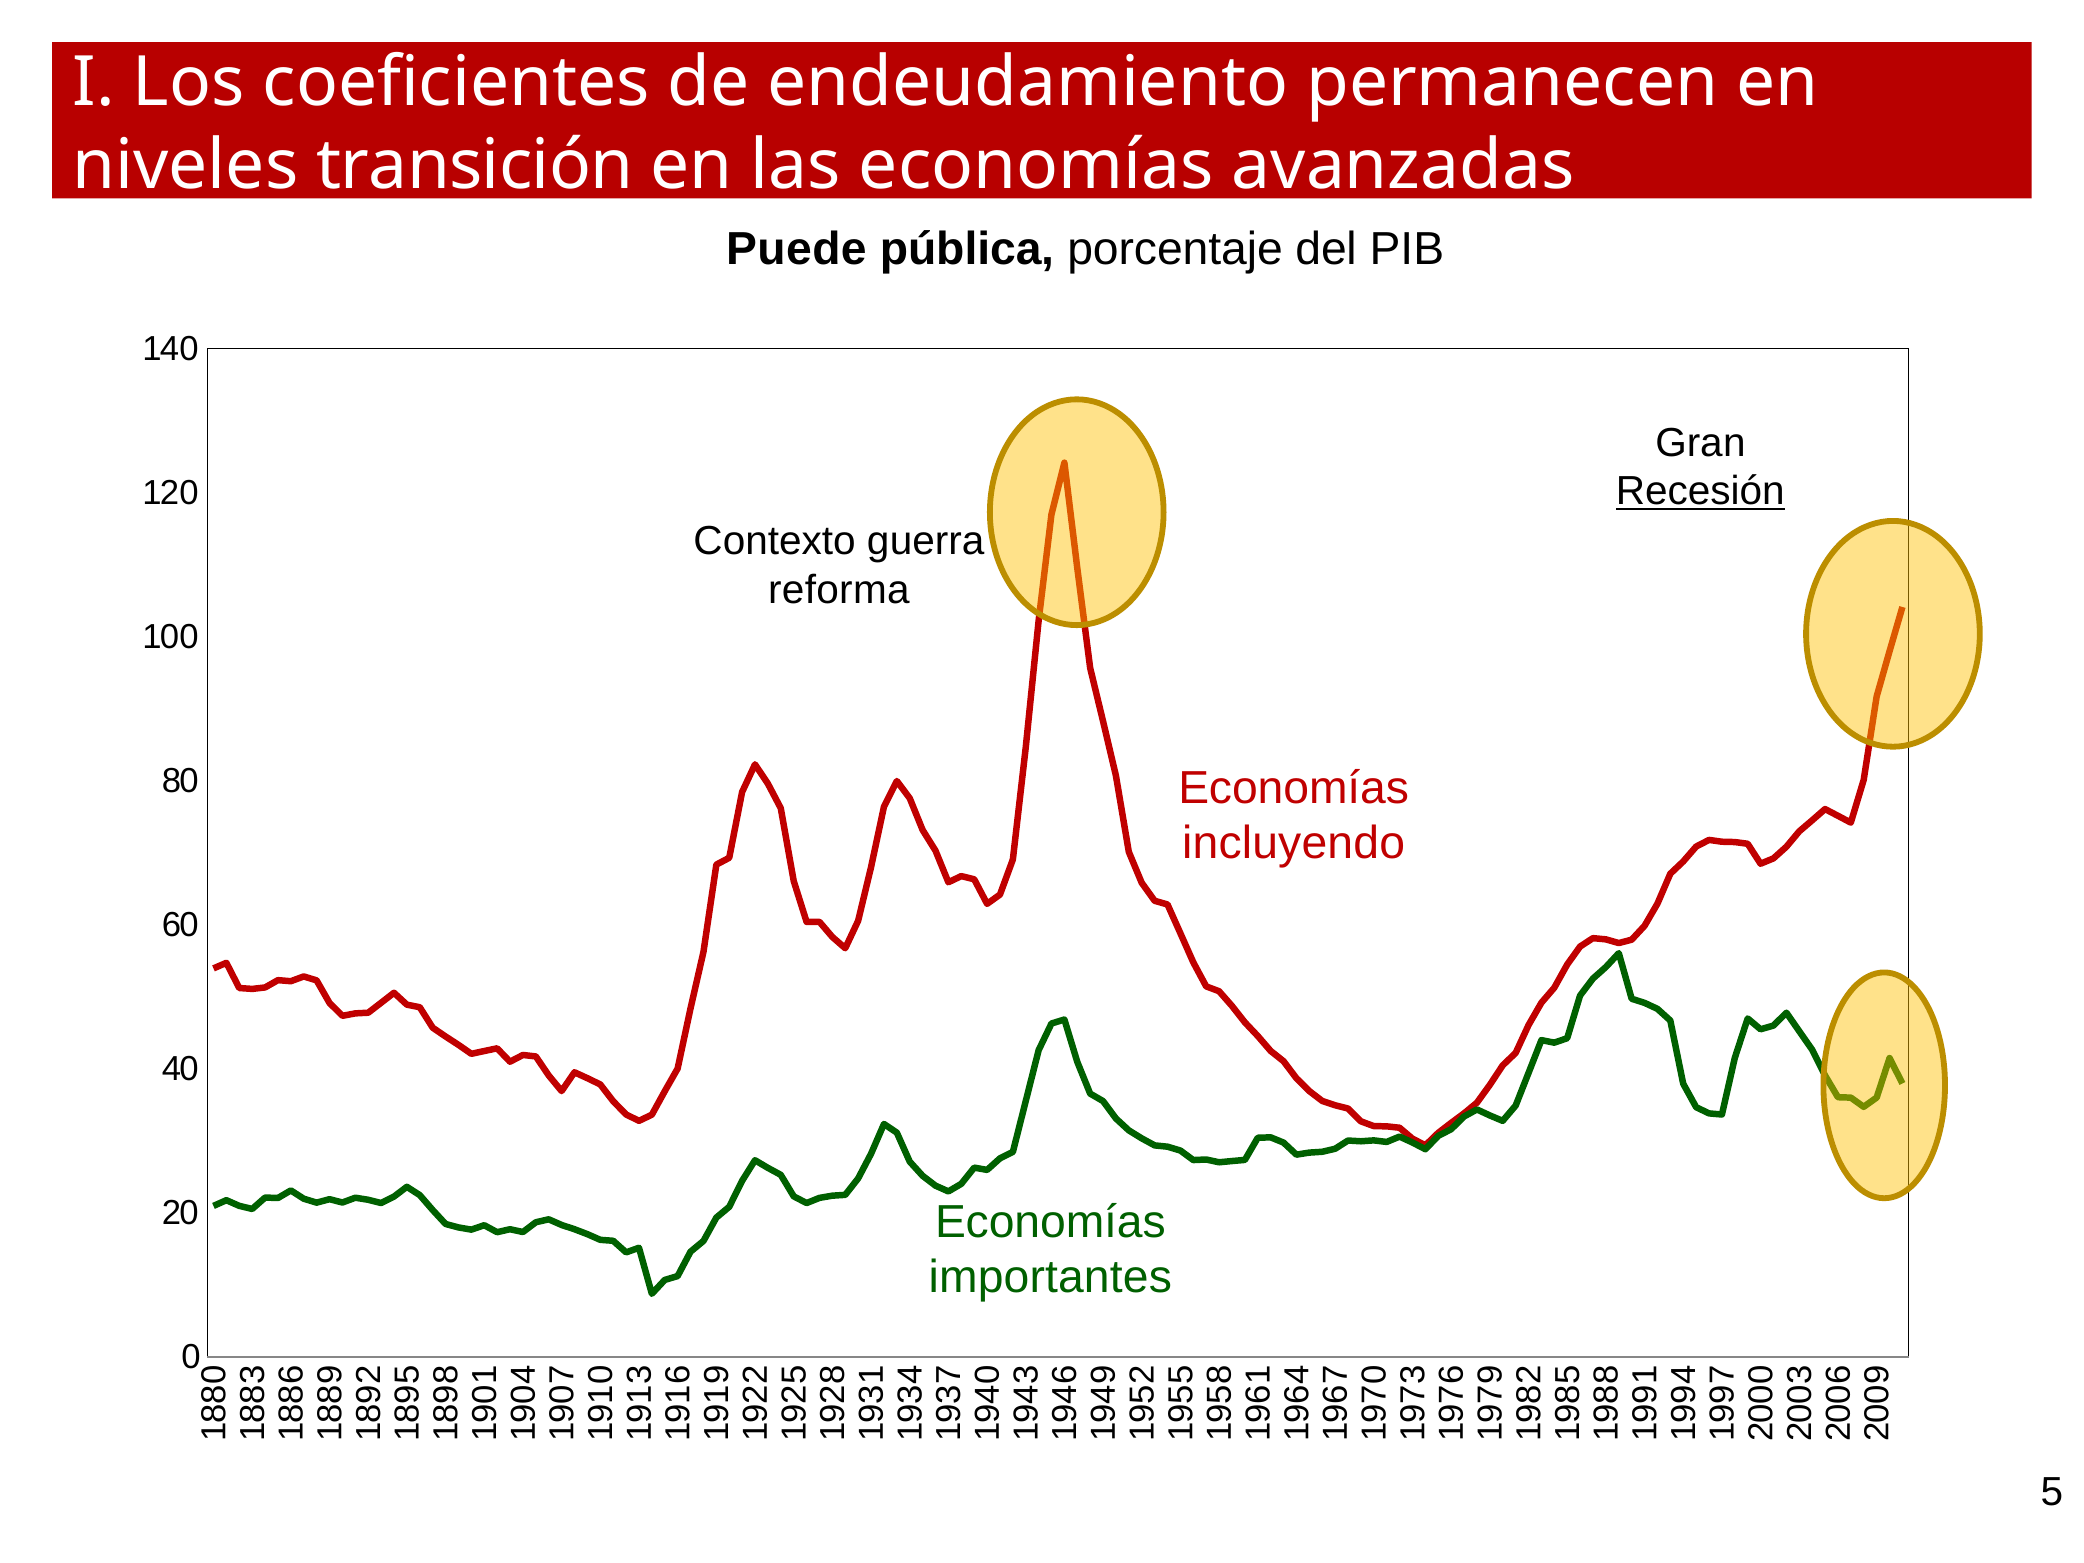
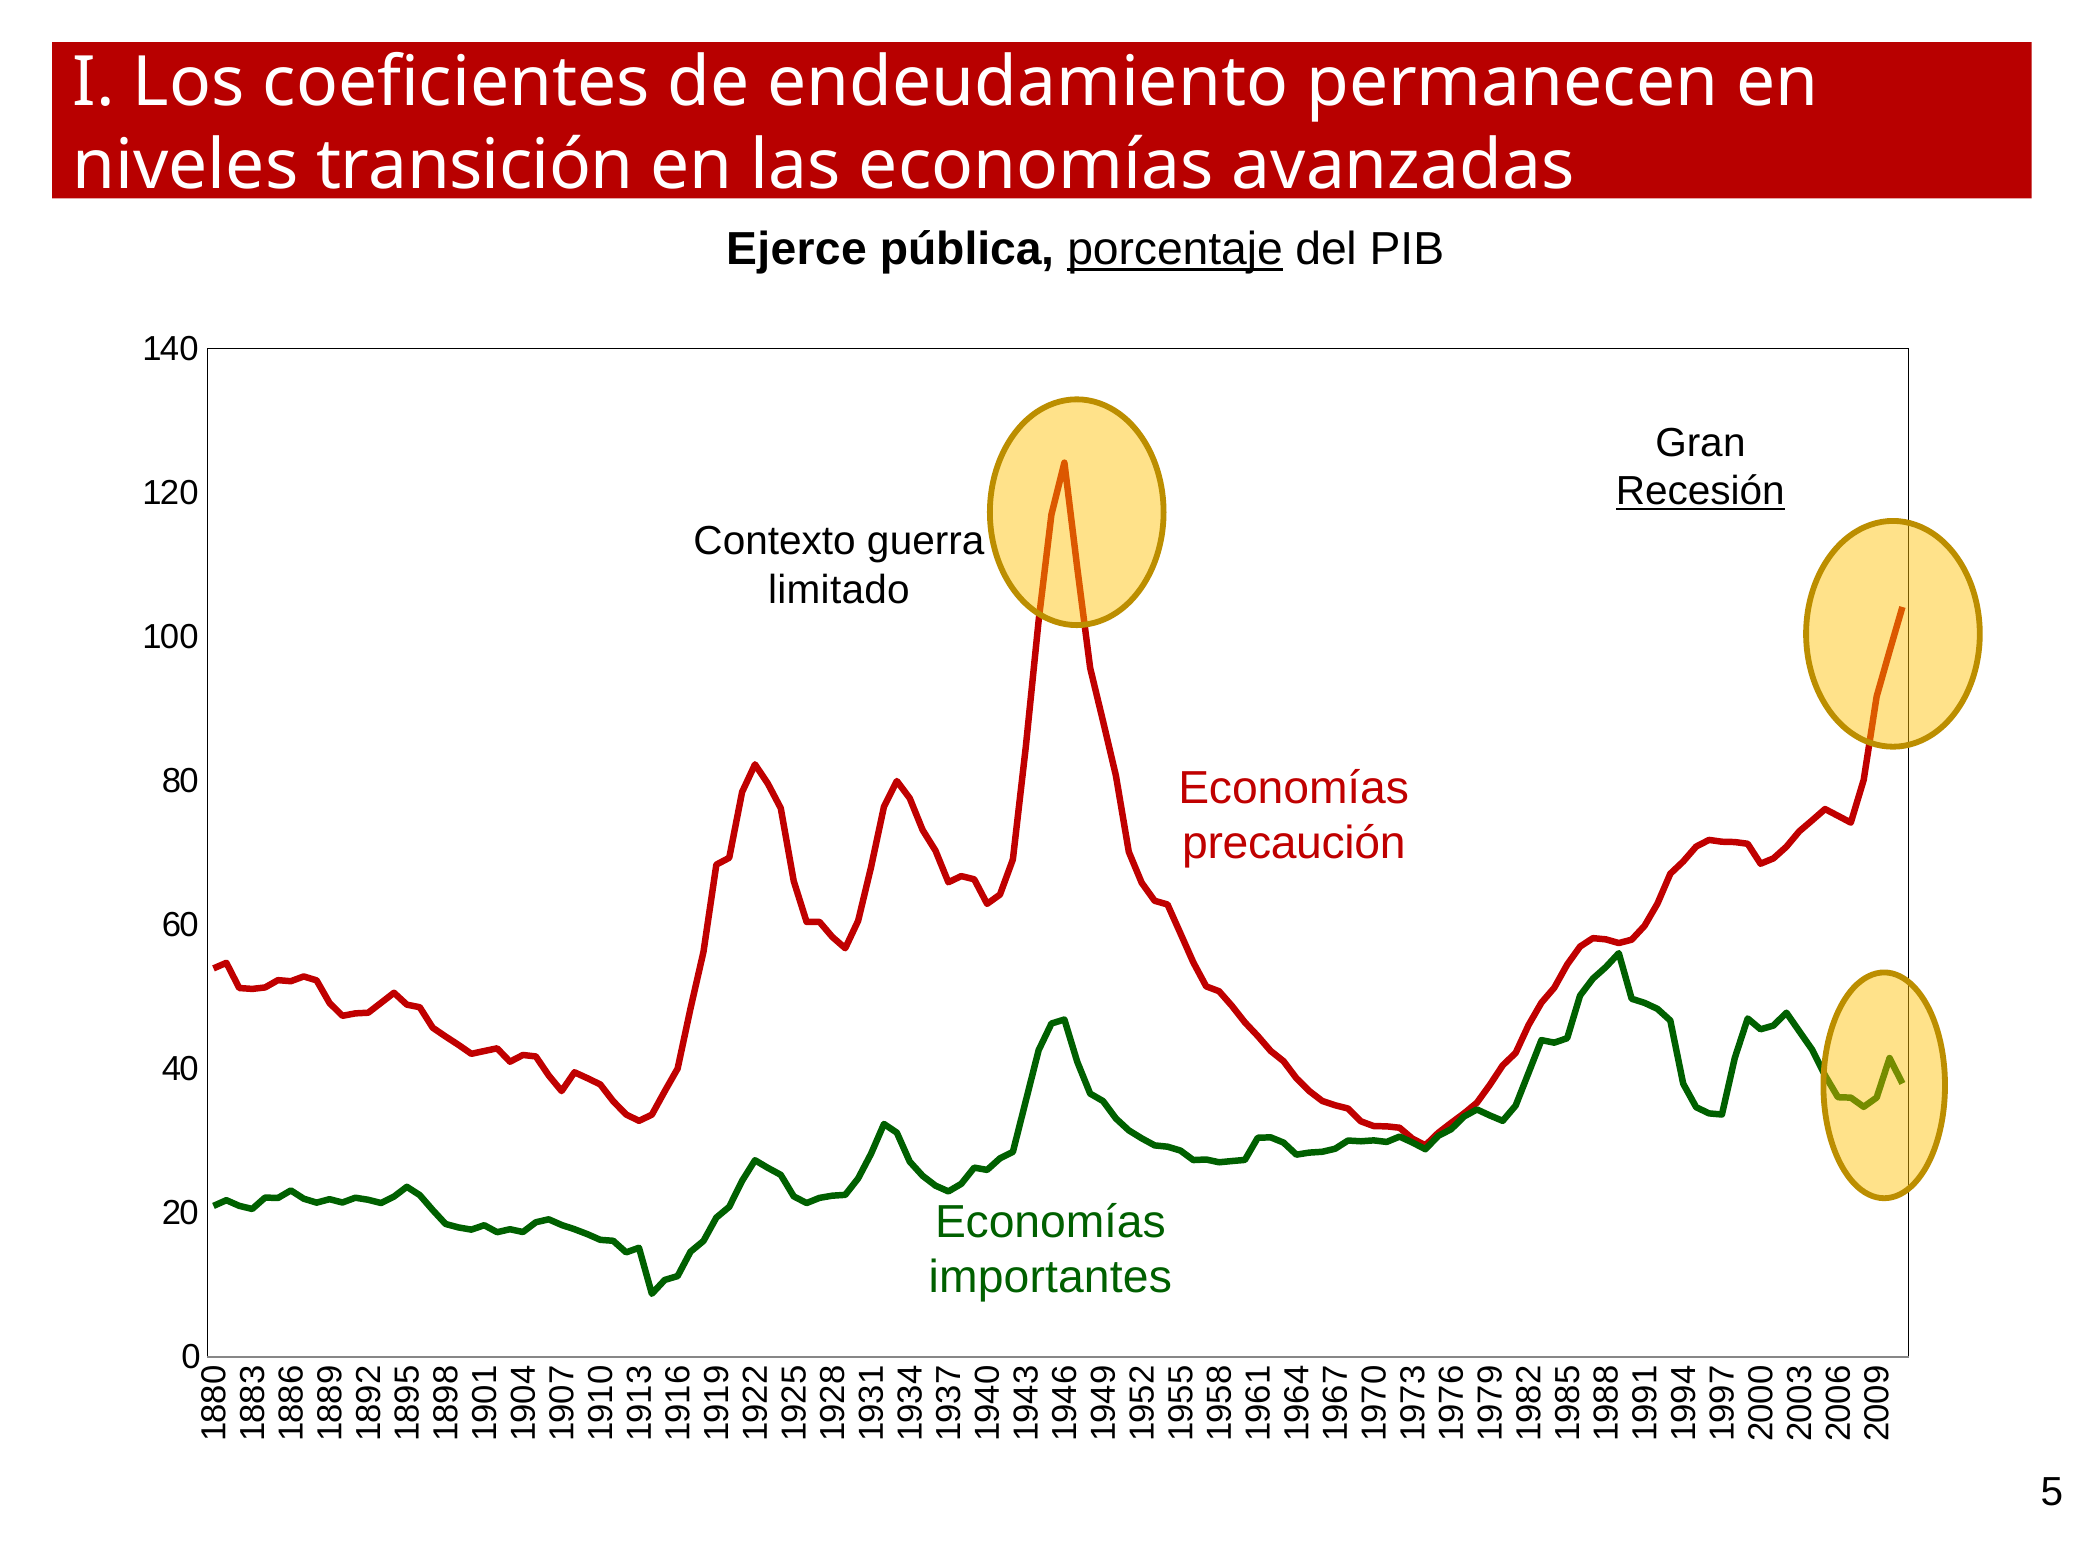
Puede: Puede -> Ejerce
porcentaje underline: none -> present
reforma: reforma -> limitado
incluyendo: incluyendo -> precaución
